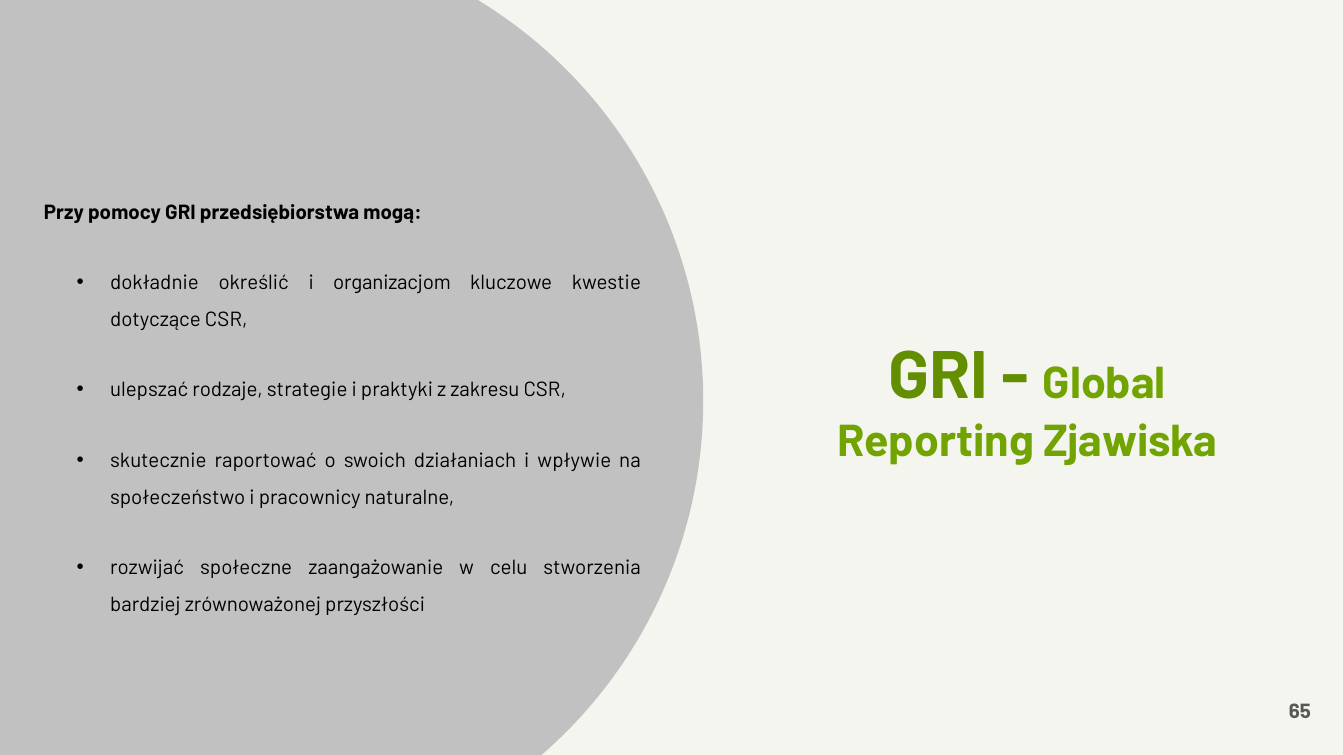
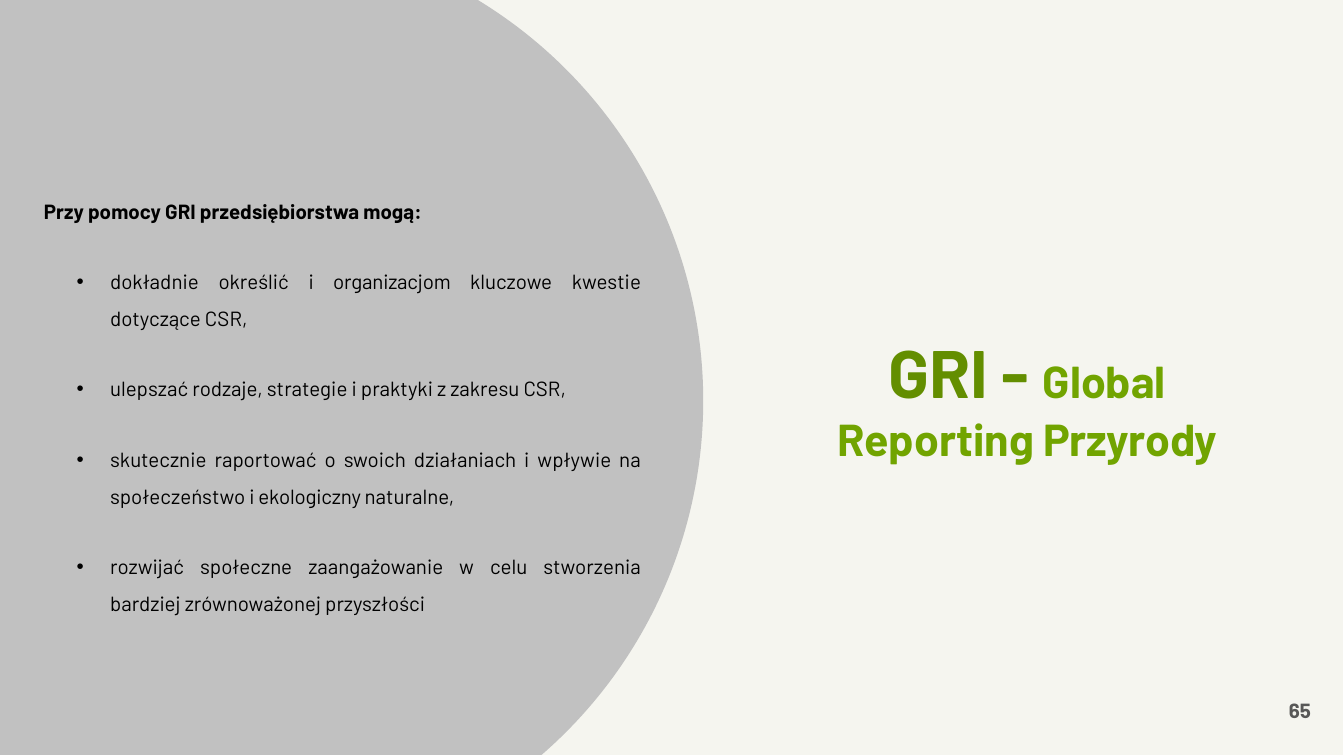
Zjawiska: Zjawiska -> Przyrody
pracownicy: pracownicy -> ekologiczny
